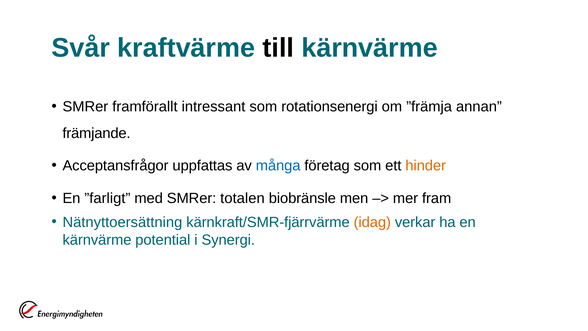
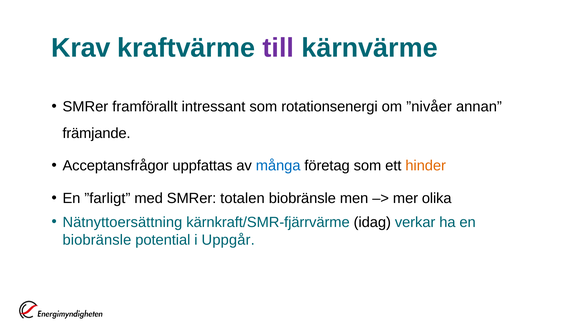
Svår: Svår -> Krav
till colour: black -> purple
”främja: ”främja -> ”nivåer
fram: fram -> olika
idag colour: orange -> black
kärnvärme at (97, 240): kärnvärme -> biobränsle
Synergi: Synergi -> Uppgår
